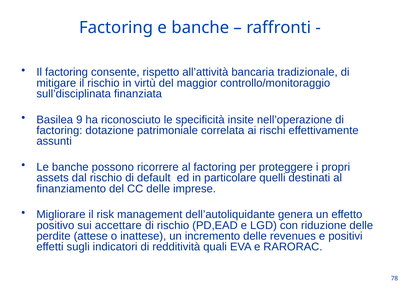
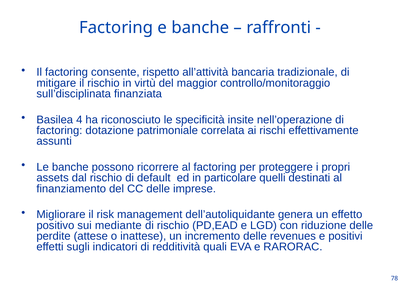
9: 9 -> 4
accettare: accettare -> mediante
